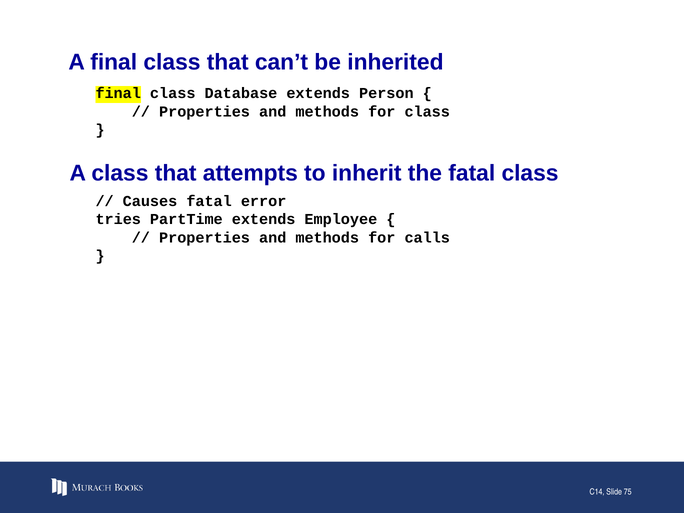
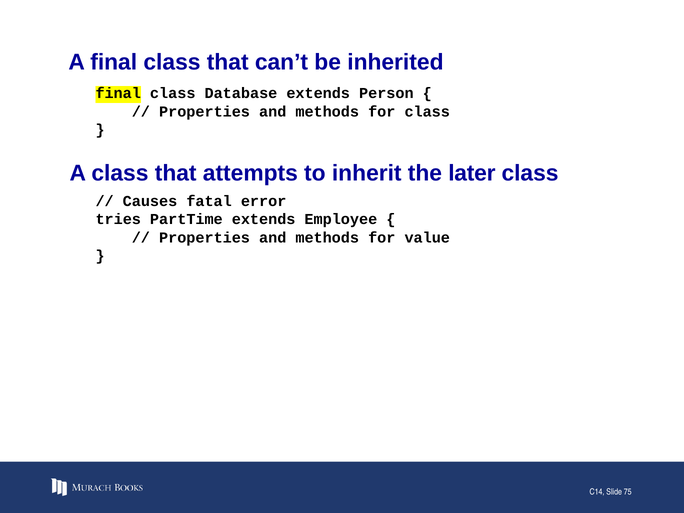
the fatal: fatal -> later
calls: calls -> value
